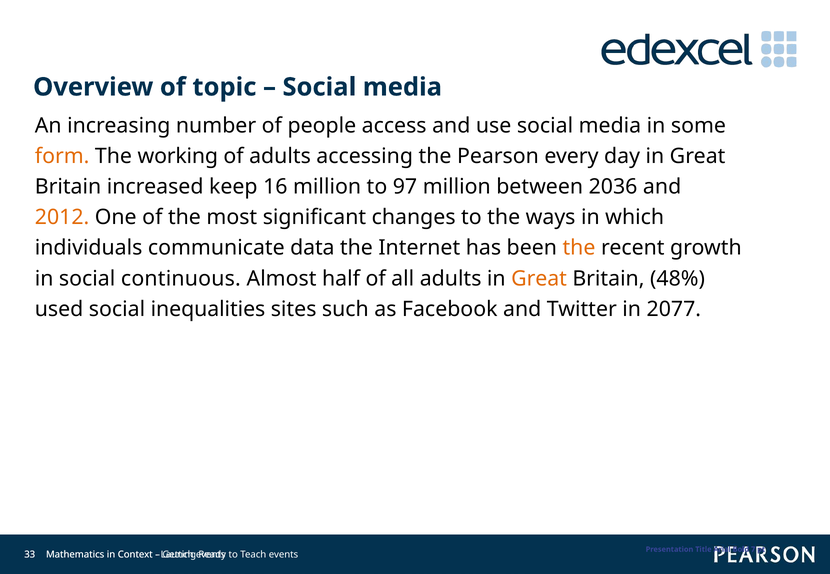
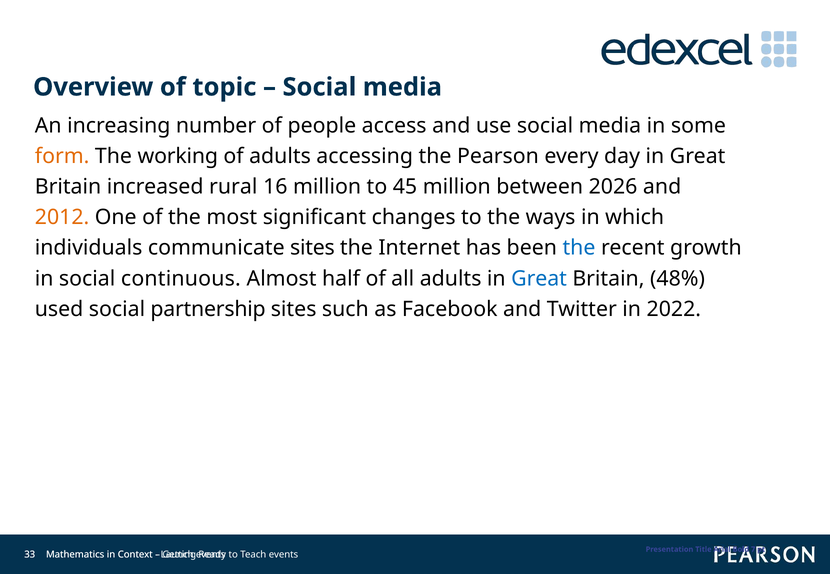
keep: keep -> rural
97: 97 -> 45
2036: 2036 -> 2026
communicate data: data -> sites
the at (579, 248) colour: orange -> blue
Great at (539, 279) colour: orange -> blue
inequalities: inequalities -> partnership
2077: 2077 -> 2022
